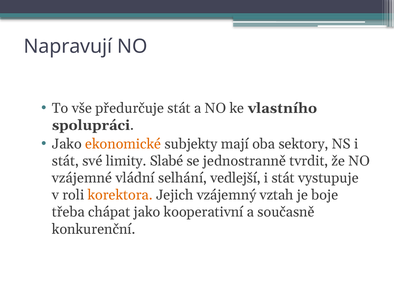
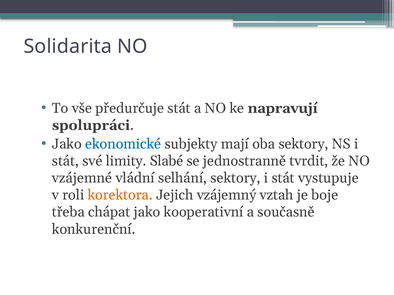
Napravují: Napravují -> Solidarita
vlastního: vlastního -> napravují
ekonomické colour: orange -> blue
selhání vedlejší: vedlejší -> sektory
